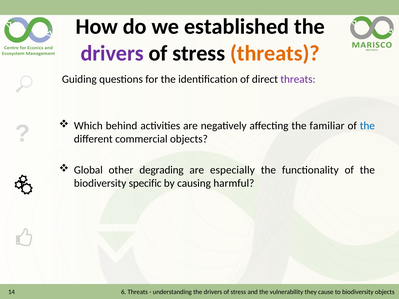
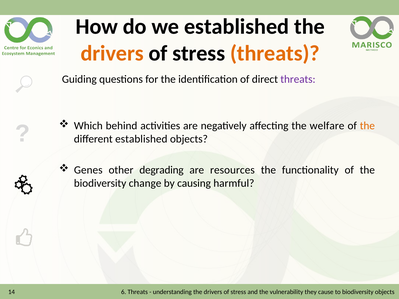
drivers at (112, 53) colour: purple -> orange
familiar: familiar -> welfare
the at (367, 126) colour: blue -> orange
different commercial: commercial -> established
Global: Global -> Genes
especially: especially -> resources
specific: specific -> change
